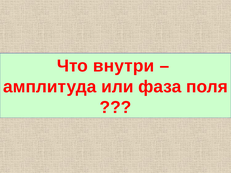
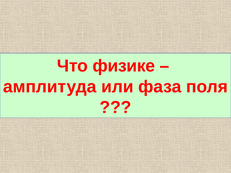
внутри: внутри -> физике
